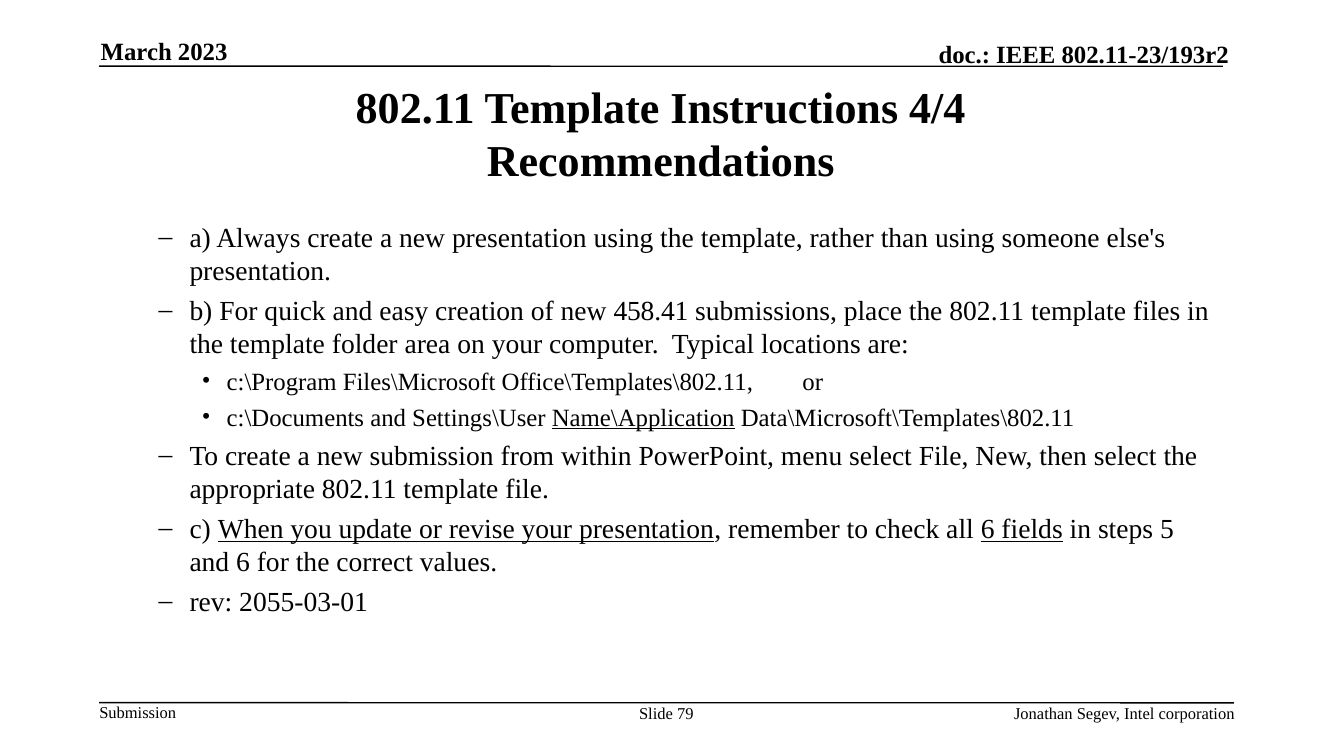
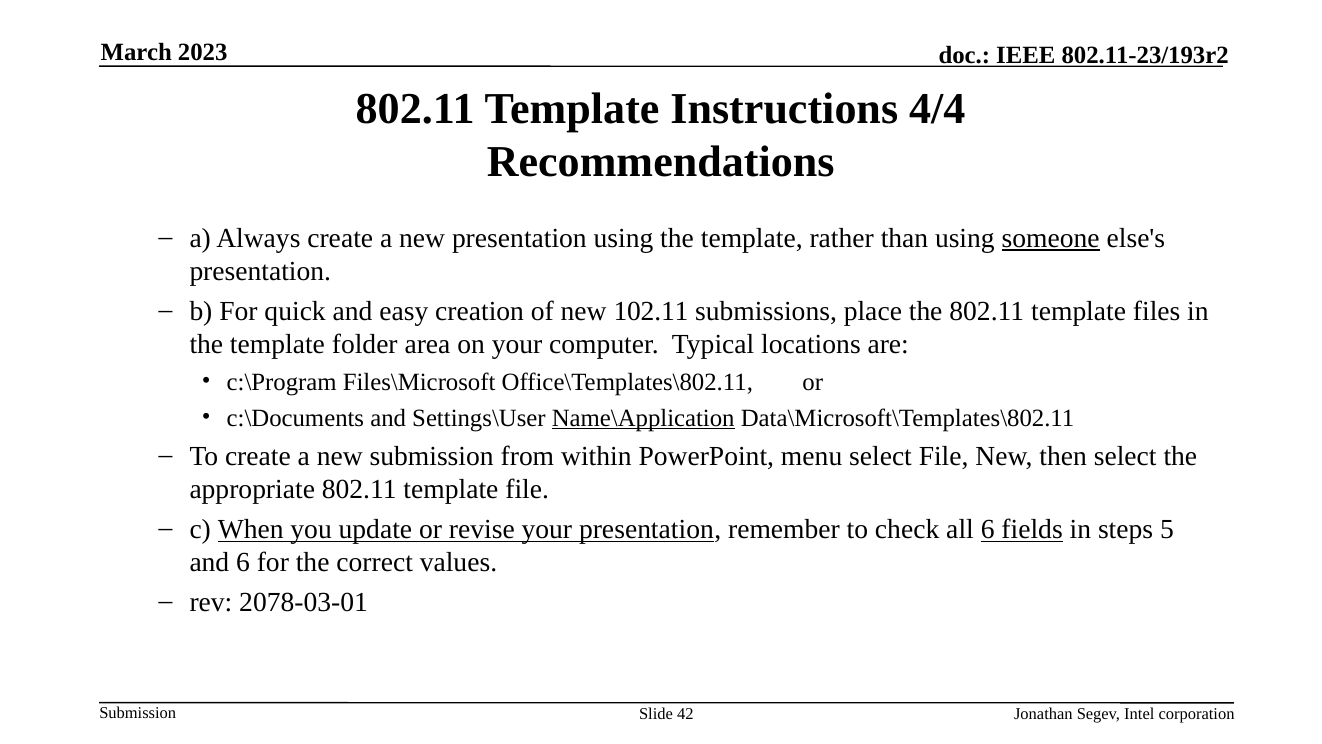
someone underline: none -> present
458.41: 458.41 -> 102.11
2055-03-01: 2055-03-01 -> 2078-03-01
79: 79 -> 42
